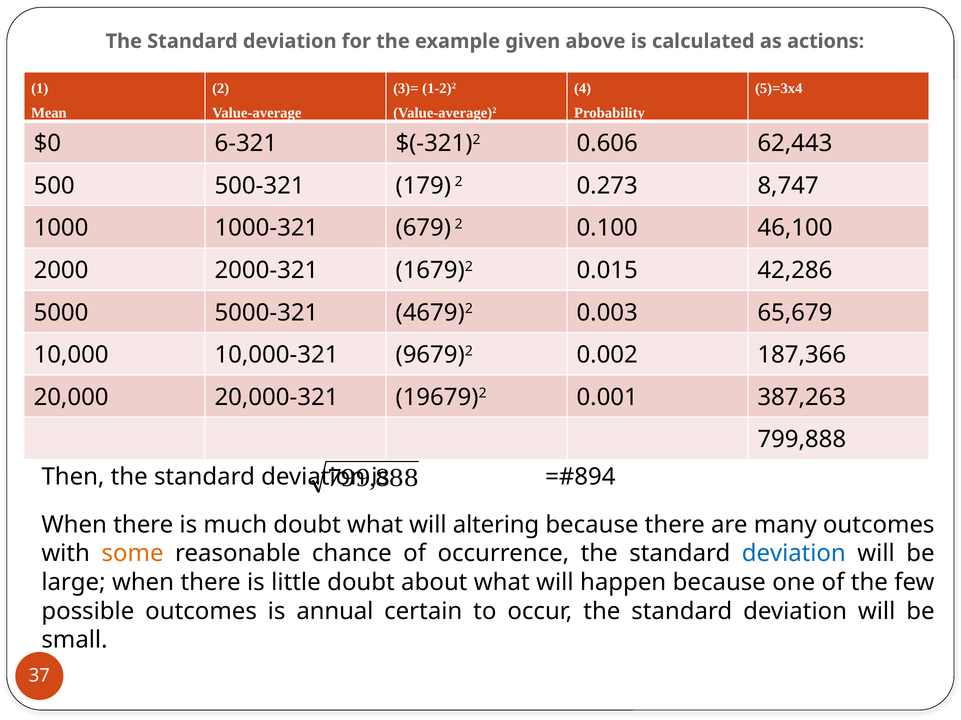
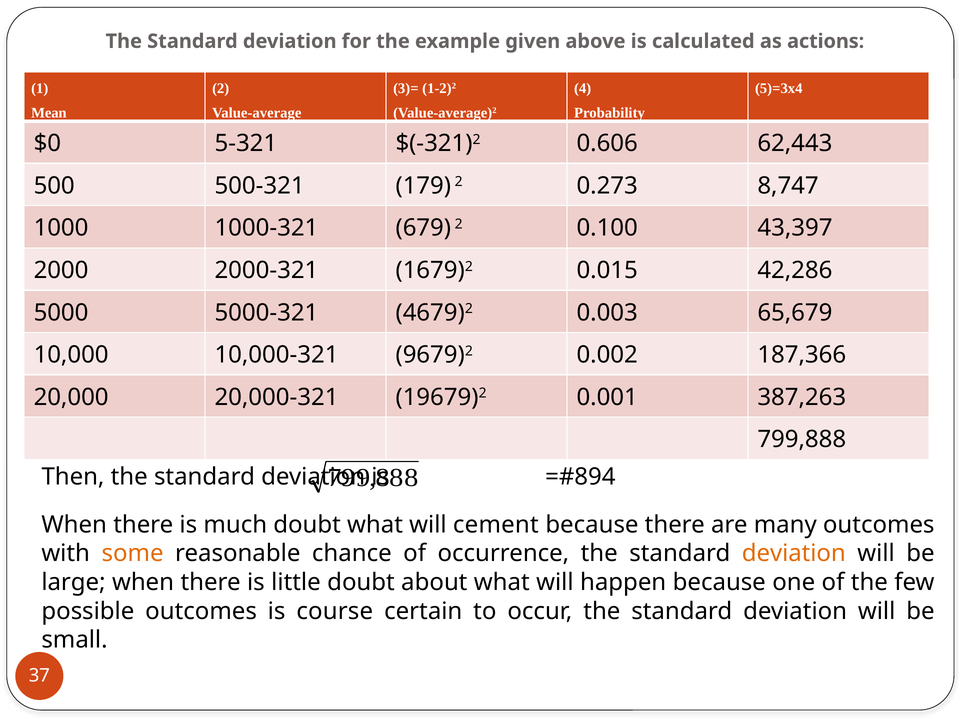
6-321: 6-321 -> 5-321
46,100: 46,100 -> 43,397
altering: altering -> cement
deviation at (794, 554) colour: blue -> orange
annual: annual -> course
